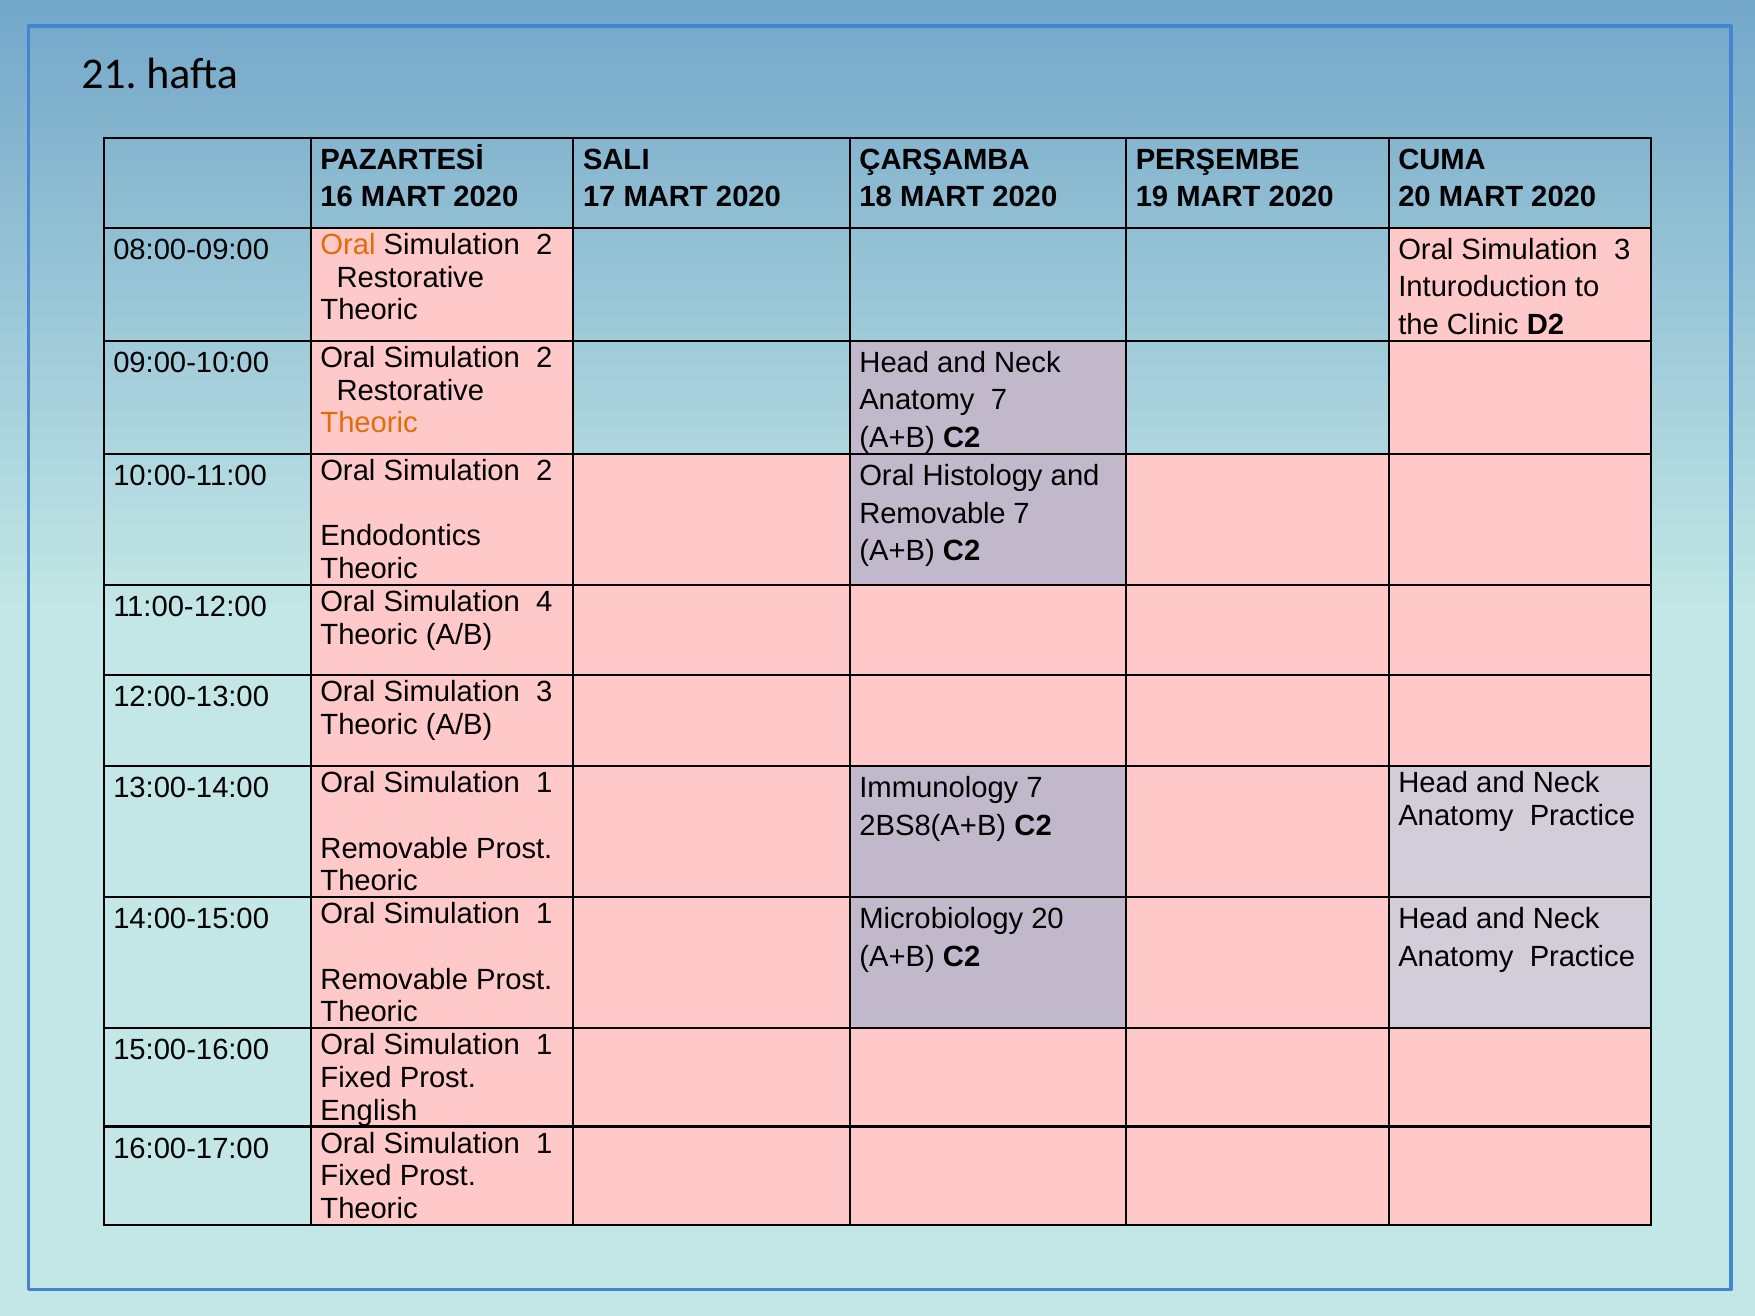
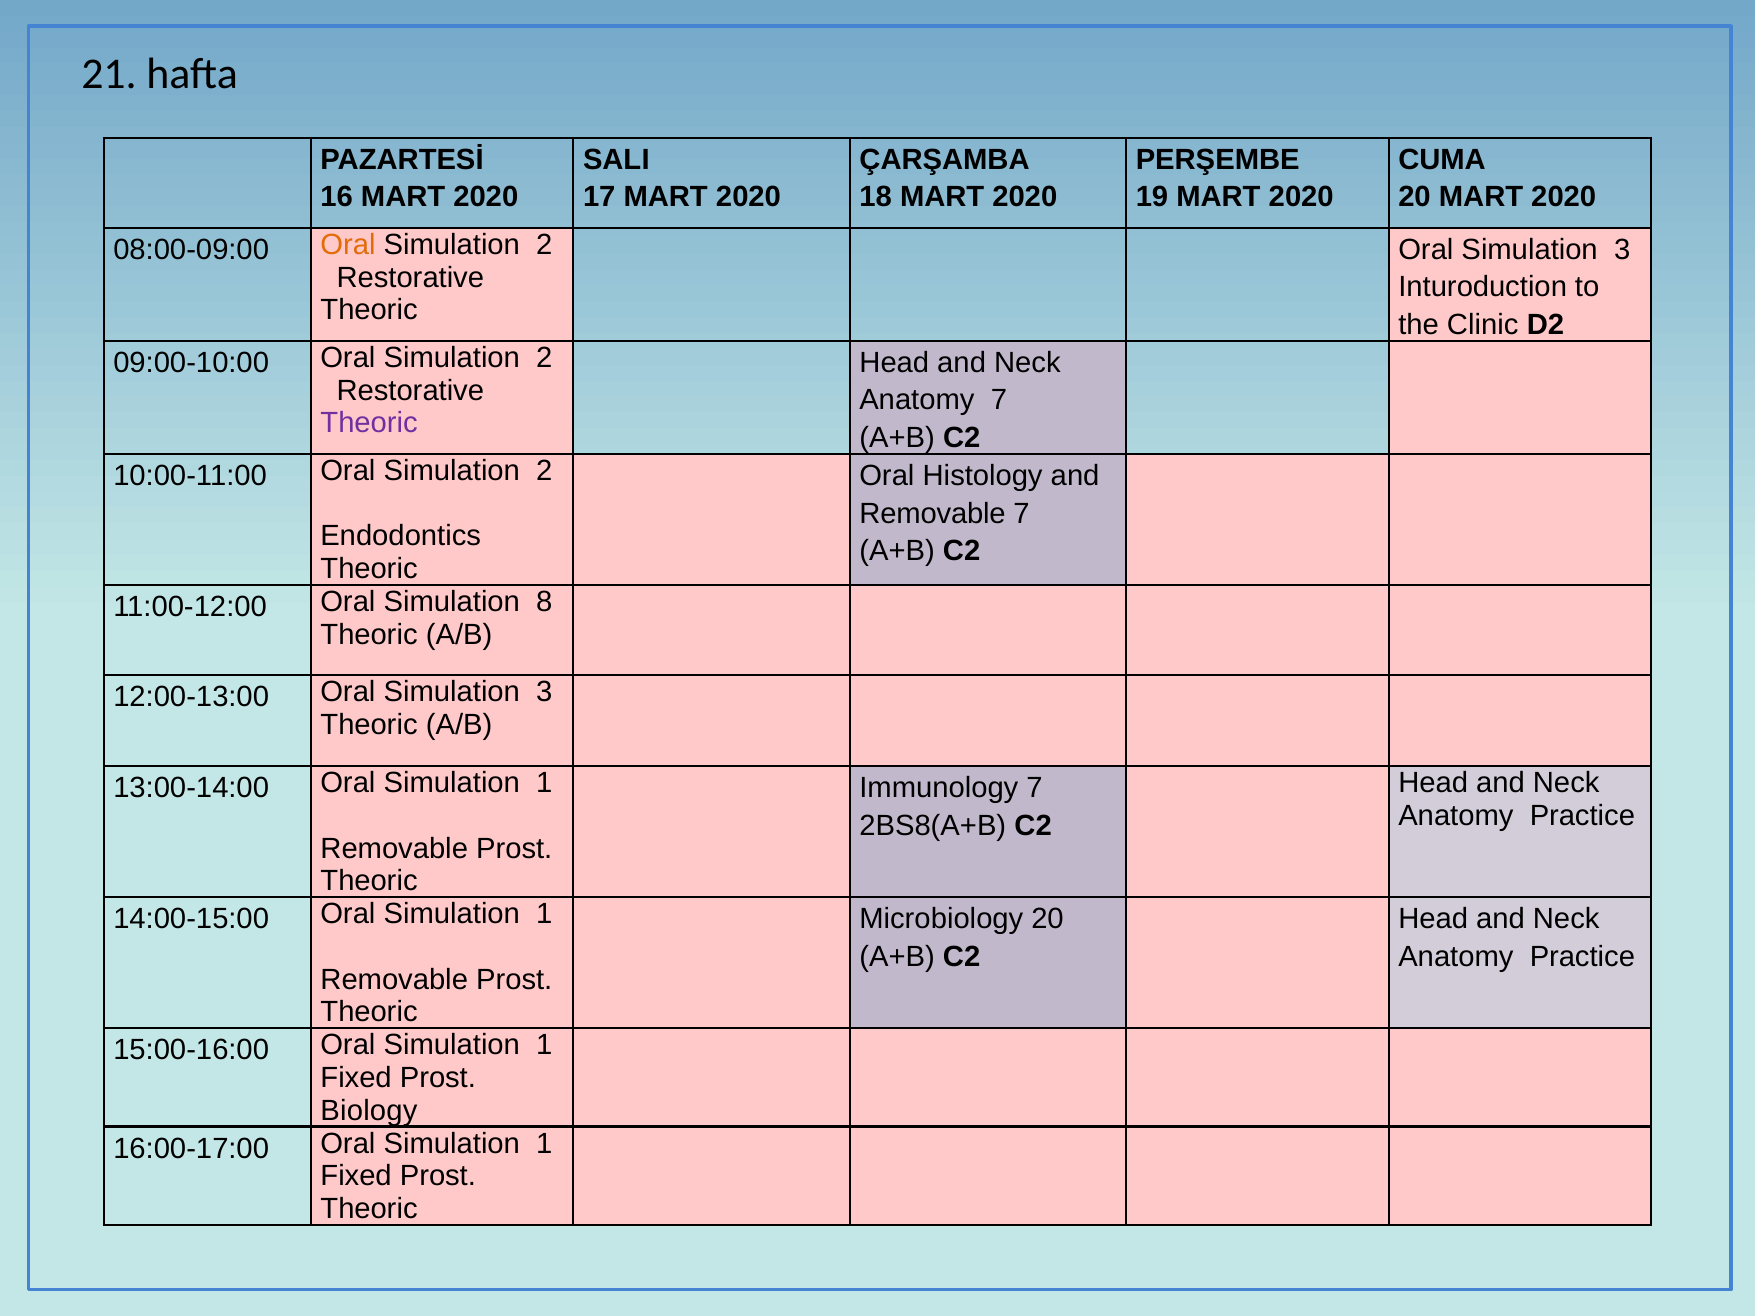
Theoric at (369, 423) colour: orange -> purple
4: 4 -> 8
English: English -> Biology
